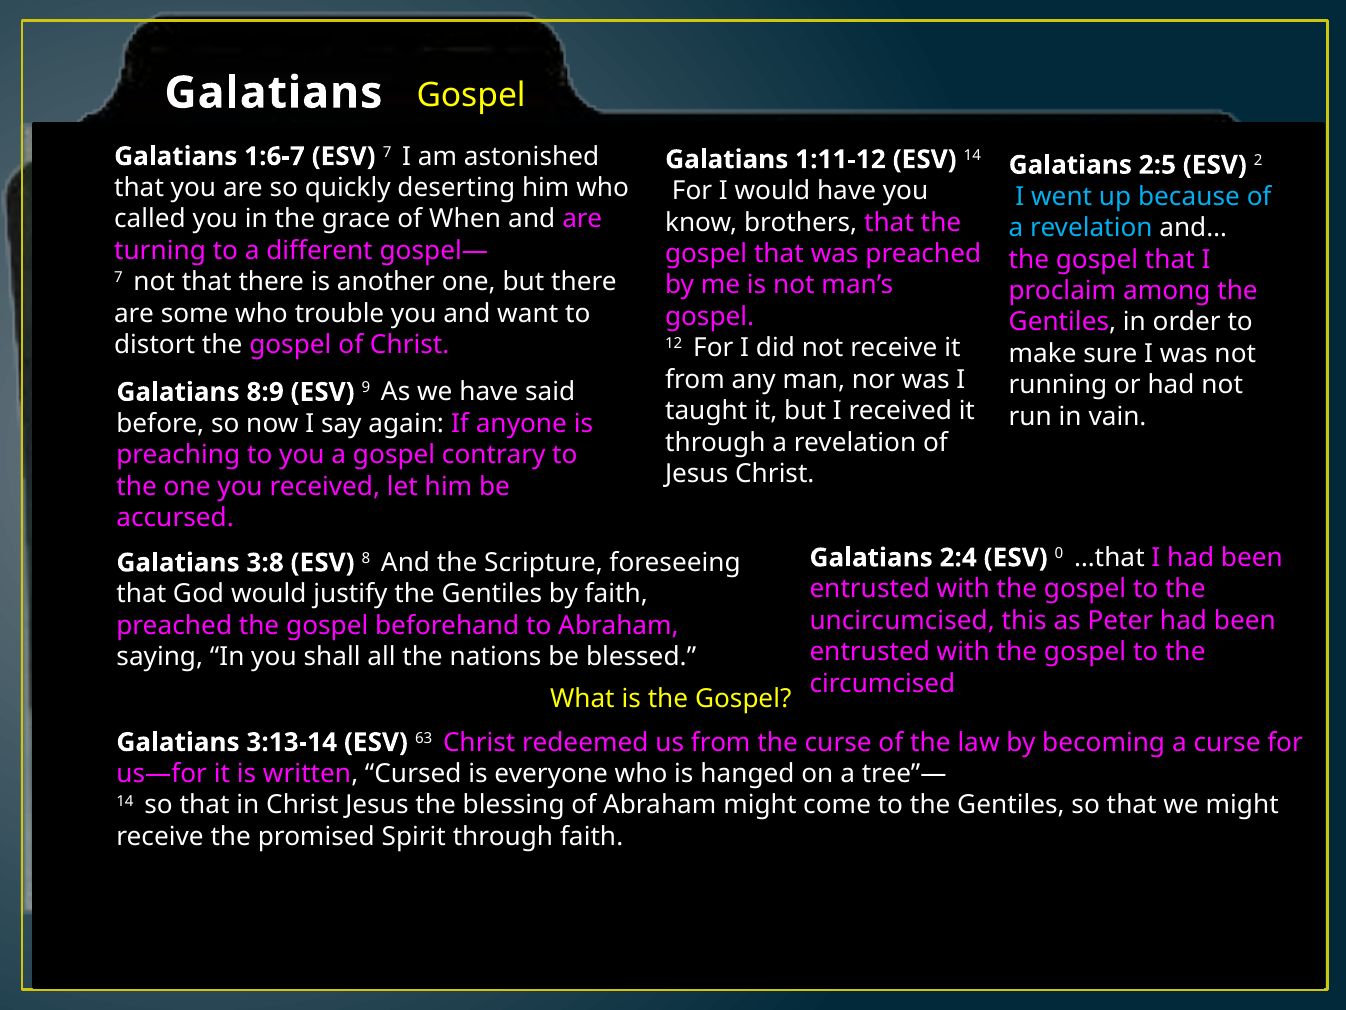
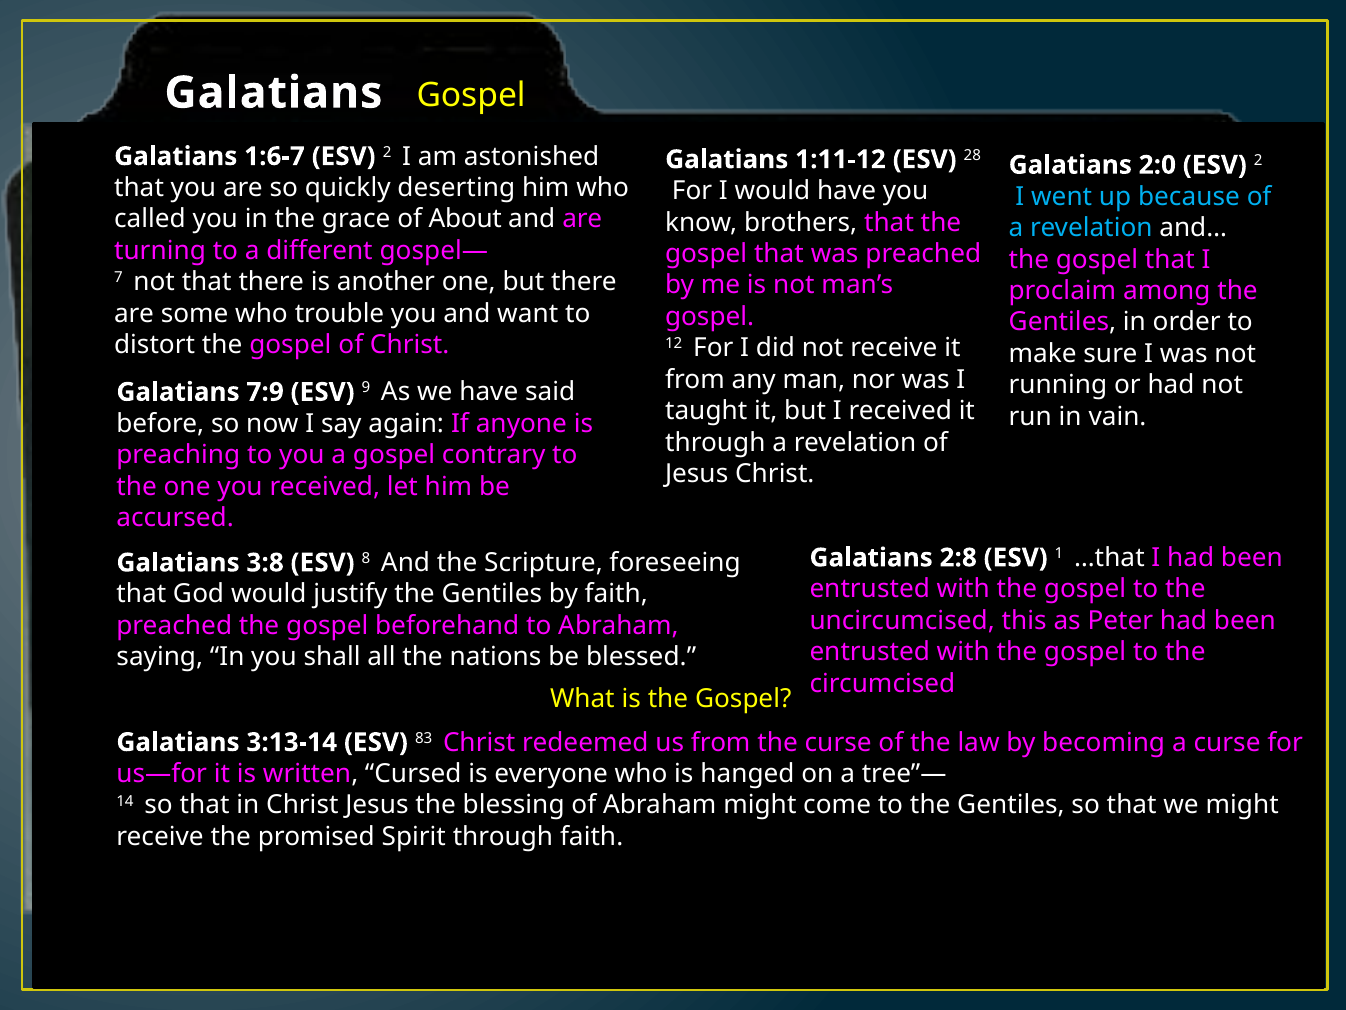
1:6-7 ESV 7: 7 -> 2
ESV 14: 14 -> 28
2:5: 2:5 -> 2:0
When: When -> About
8:9: 8:9 -> 7:9
2:4: 2:4 -> 2:8
0: 0 -> 1
63: 63 -> 83
